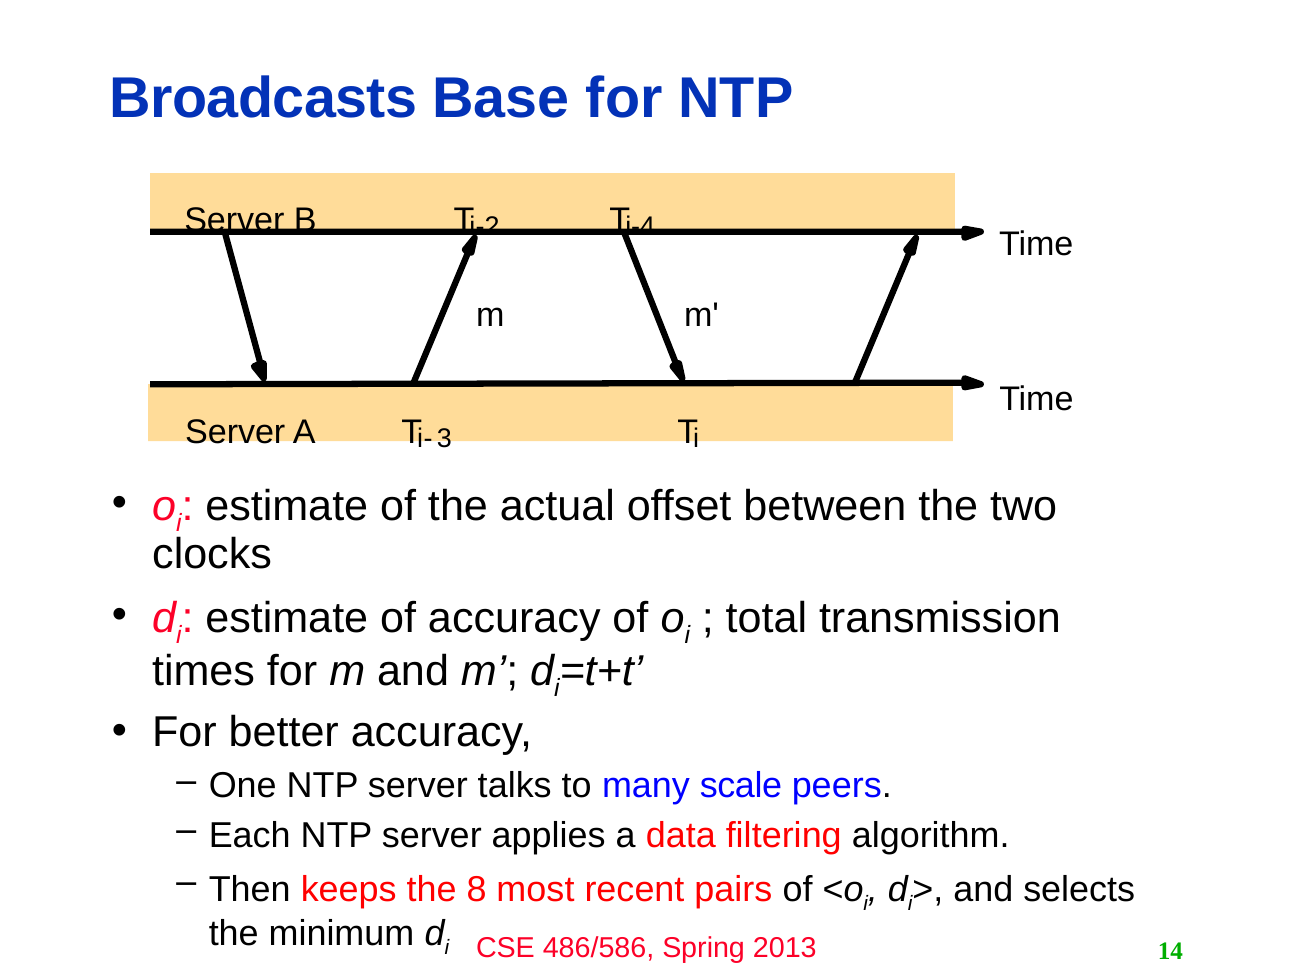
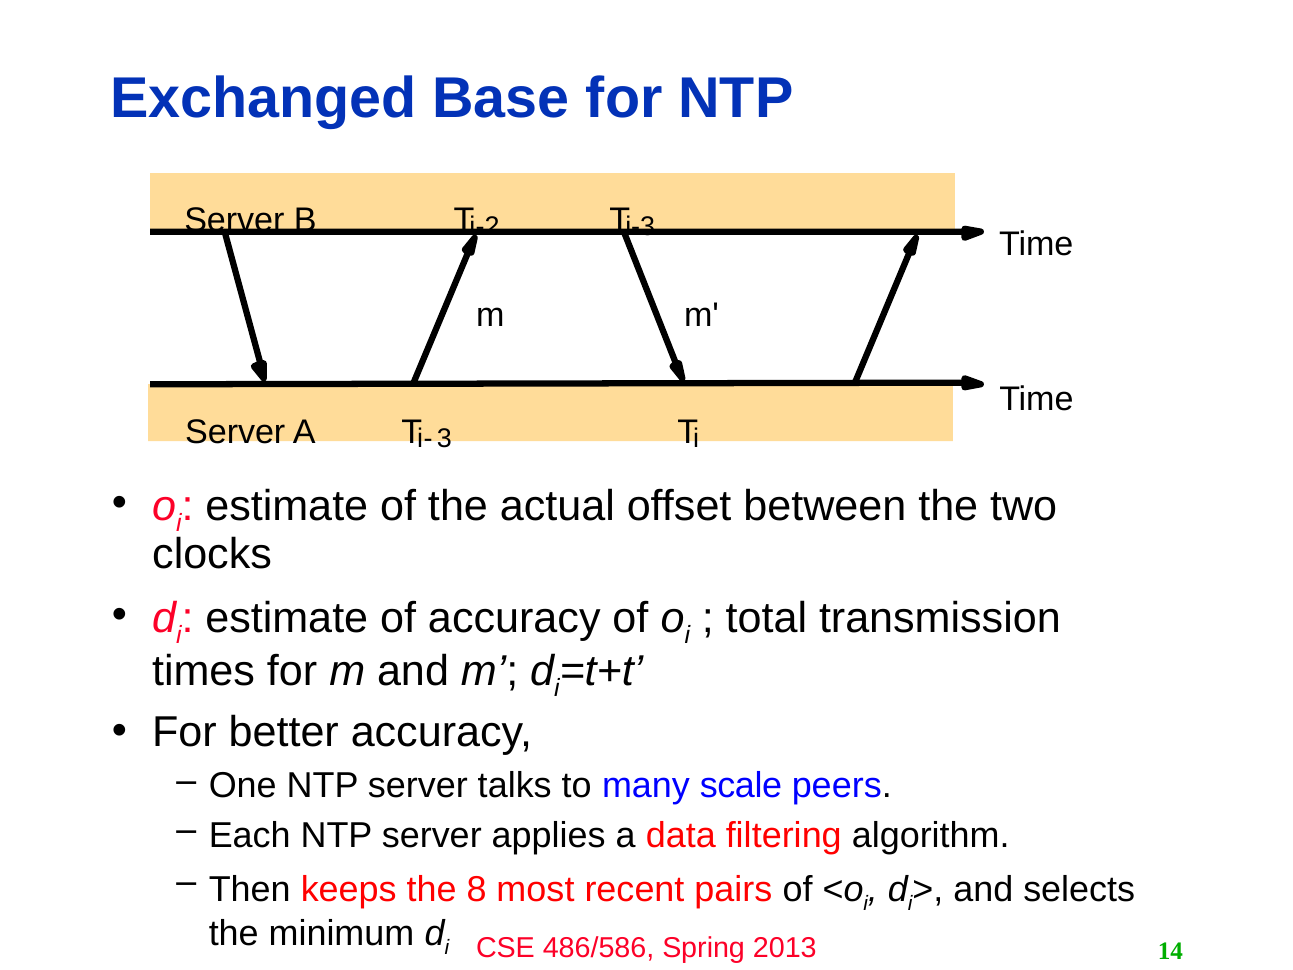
Broadcasts: Broadcasts -> Exchanged
i-4 at (640, 226): i-4 -> i-3
